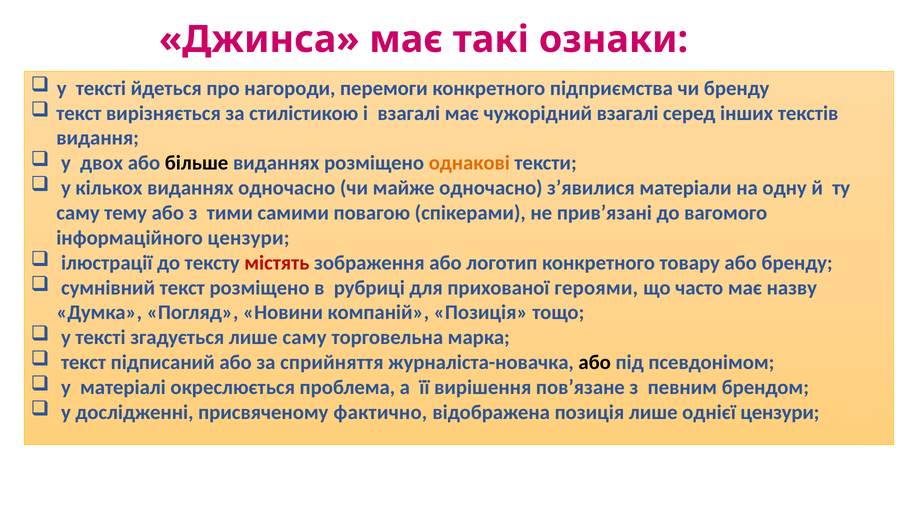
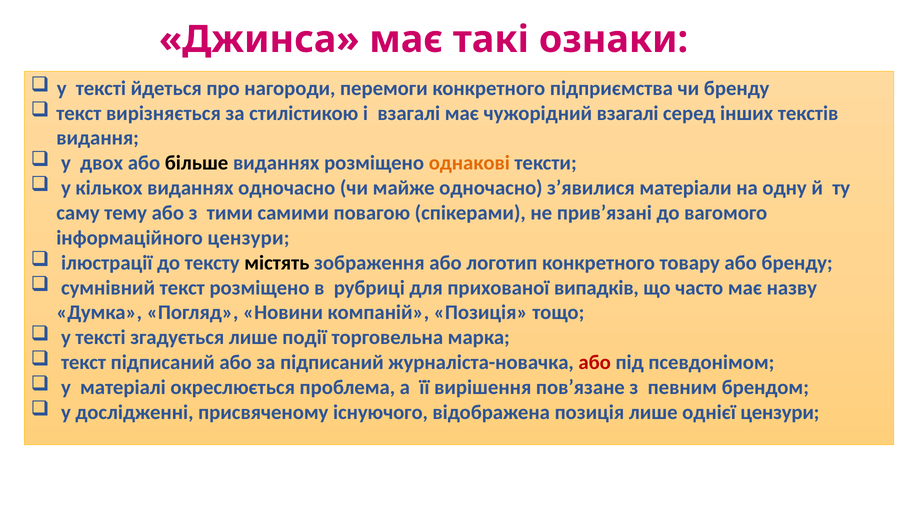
містять colour: red -> black
героями: героями -> випадків
лише саму: саму -> події
за сприйняття: сприйняття -> підписаний
або at (595, 362) colour: black -> red
фактично: фактично -> існуючого
